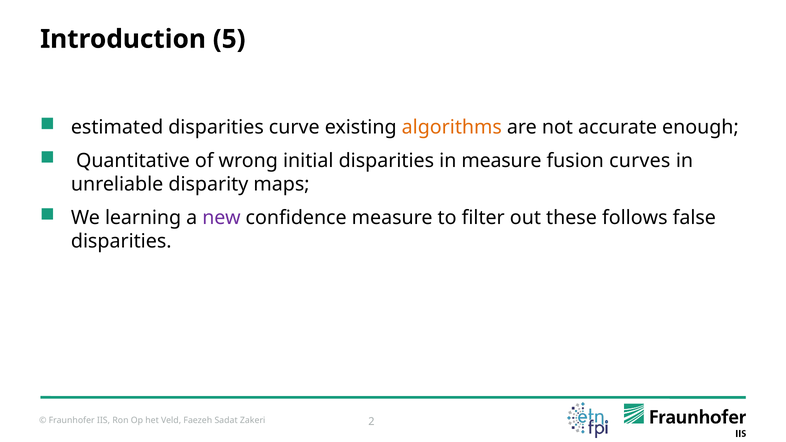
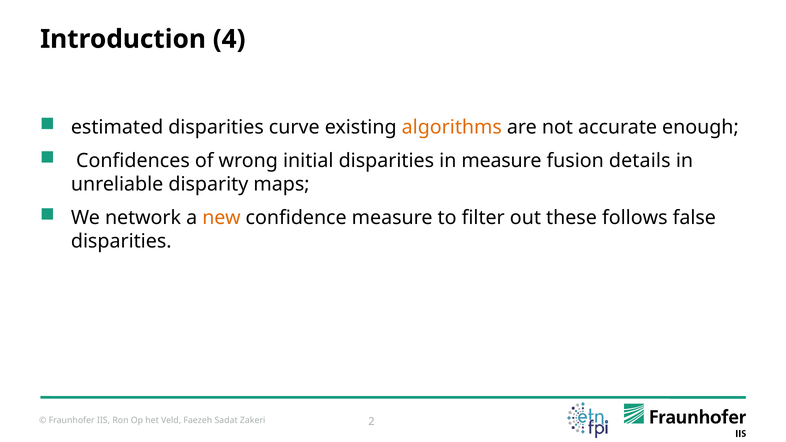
5: 5 -> 4
Quantitative: Quantitative -> Confidences
curves: curves -> details
learning: learning -> network
new colour: purple -> orange
